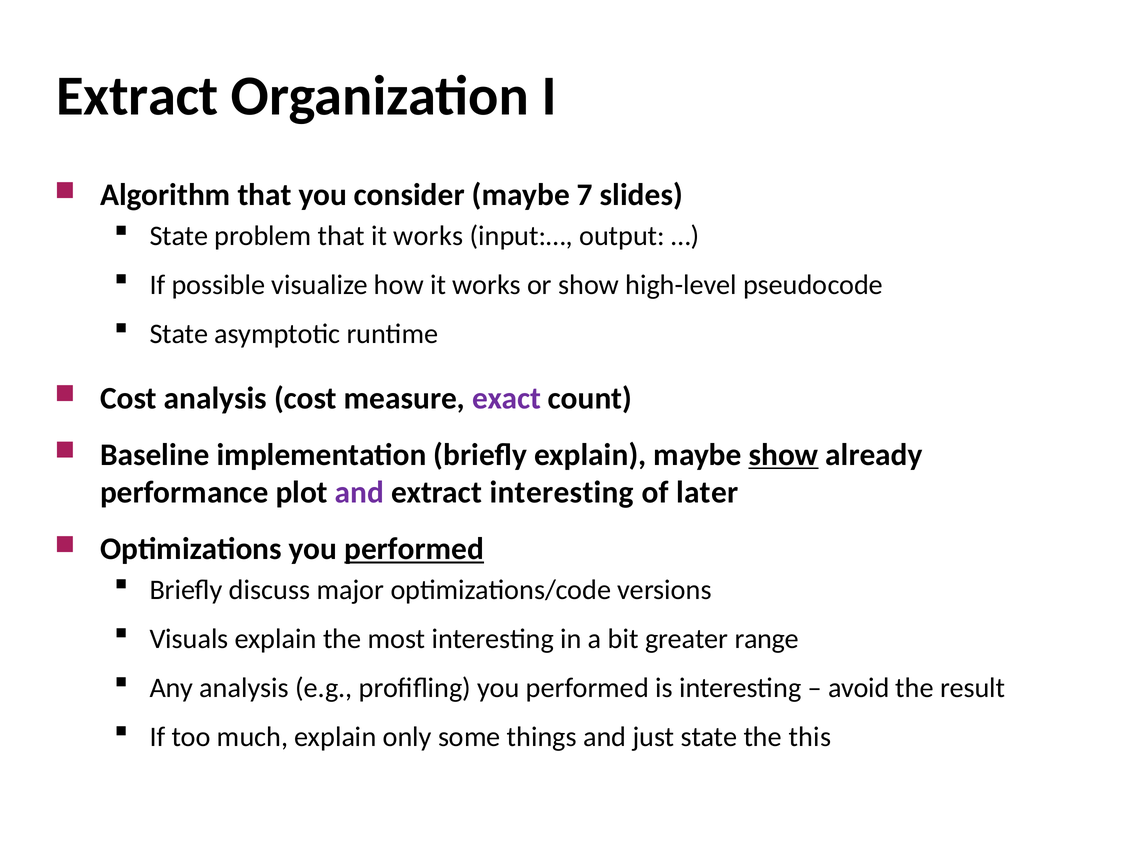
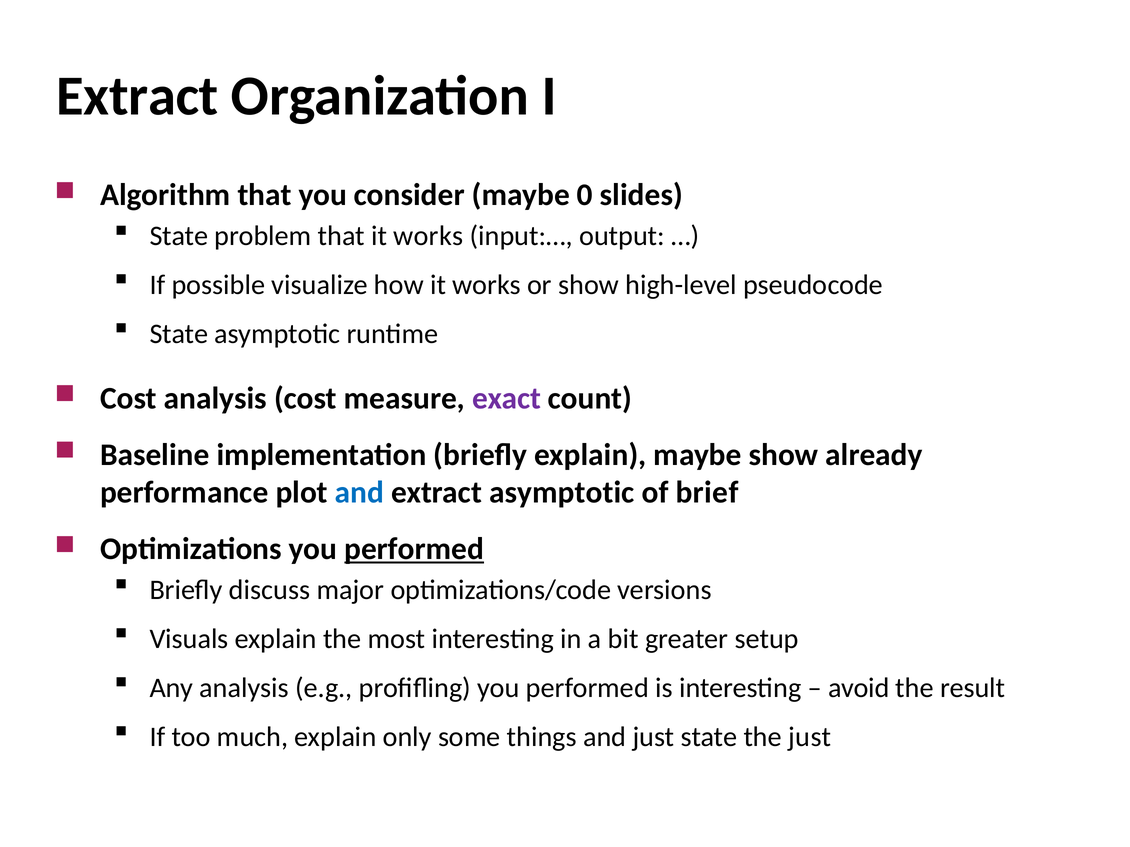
7: 7 -> 0
show at (783, 455) underline: present -> none
and at (360, 493) colour: purple -> blue
extract interesting: interesting -> asymptotic
later: later -> brief
range: range -> setup
the this: this -> just
